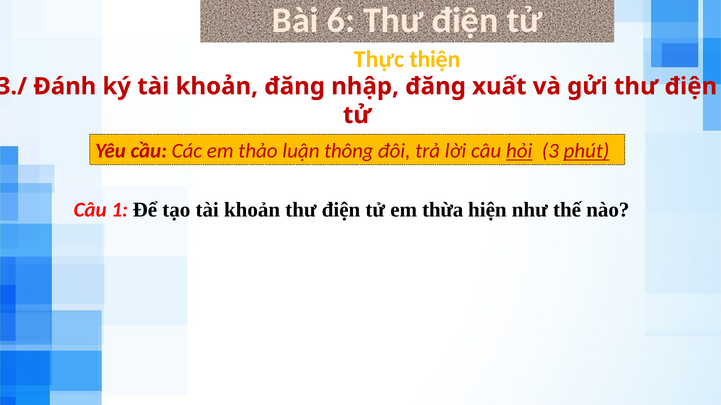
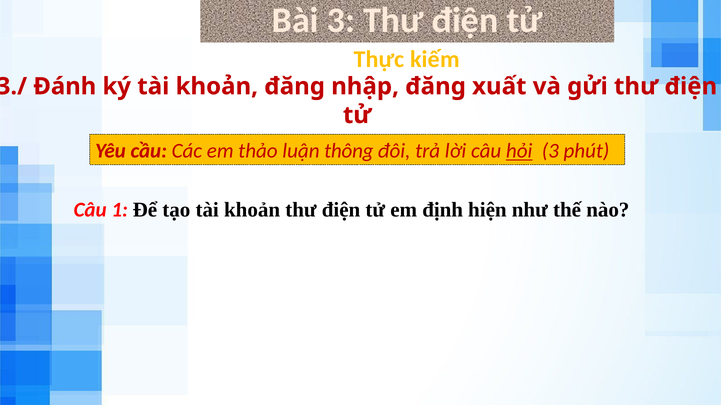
Bài 6: 6 -> 3
thiện: thiện -> kiếm
phút underline: present -> none
thừa: thừa -> định
